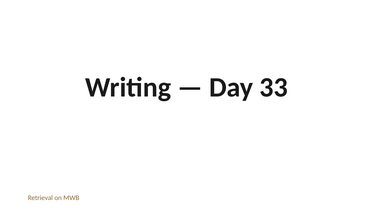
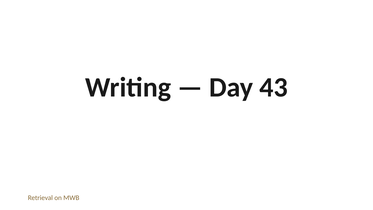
33: 33 -> 43
